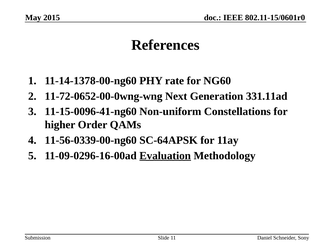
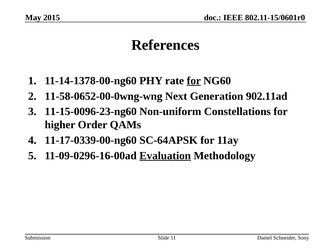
for at (194, 81) underline: none -> present
11-72-0652-00-0wng-wng: 11-72-0652-00-0wng-wng -> 11-58-0652-00-0wng-wng
331.11ad: 331.11ad -> 902.11ad
11-15-0096-41-ng60: 11-15-0096-41-ng60 -> 11-15-0096-23-ng60
11-56-0339-00-ng60: 11-56-0339-00-ng60 -> 11-17-0339-00-ng60
